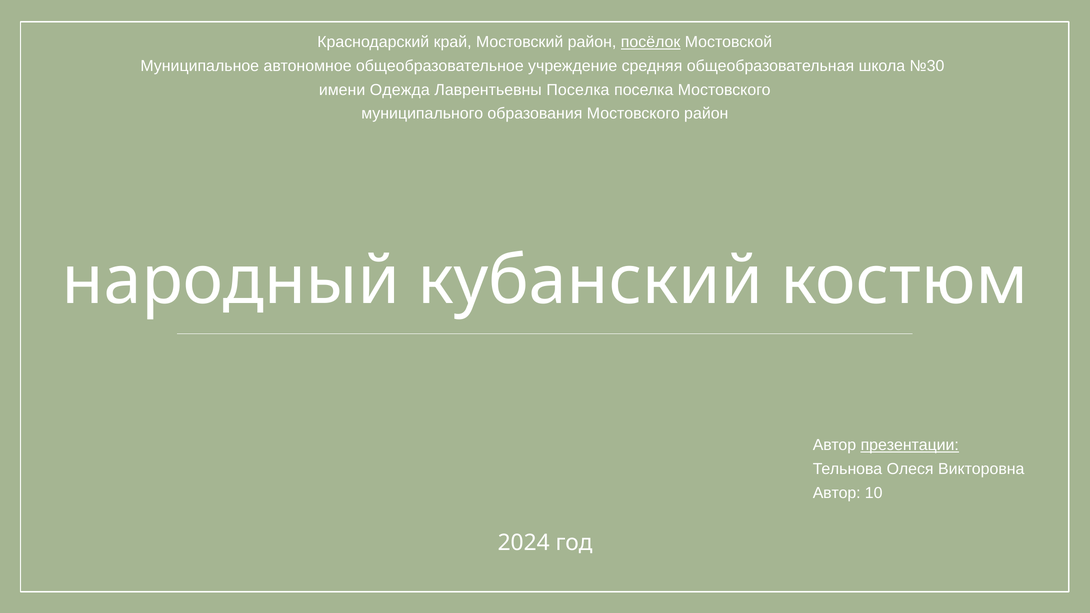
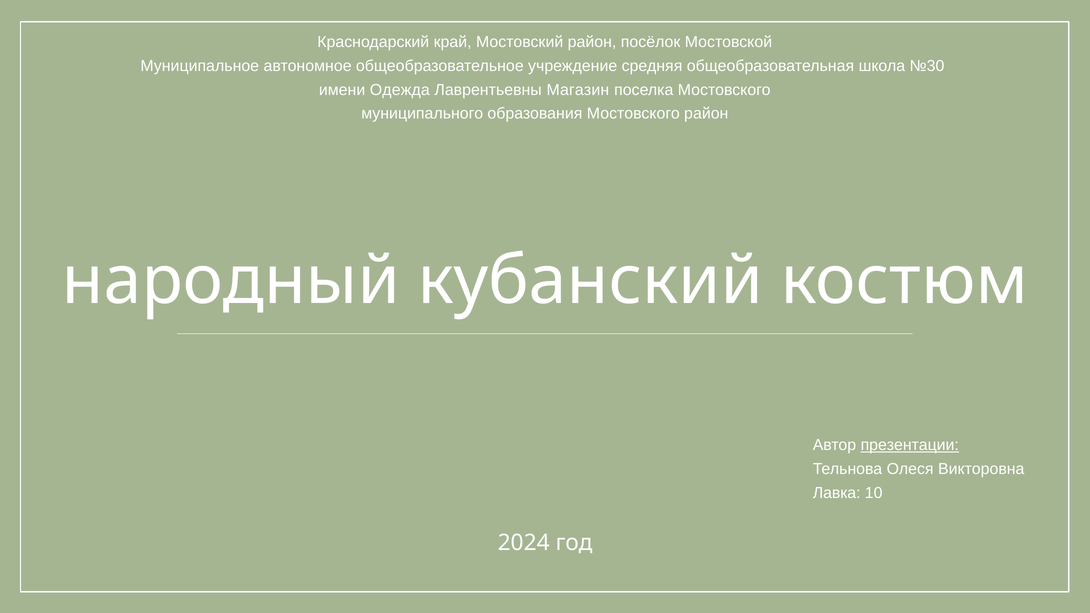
посёлок underline: present -> none
Лаврентьевны Поселка: Поселка -> Магазин
Автор at (837, 493): Автор -> Лавка
